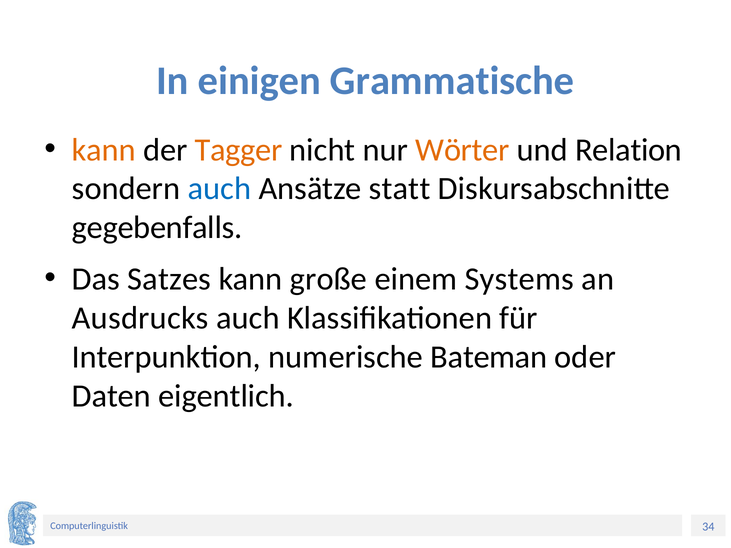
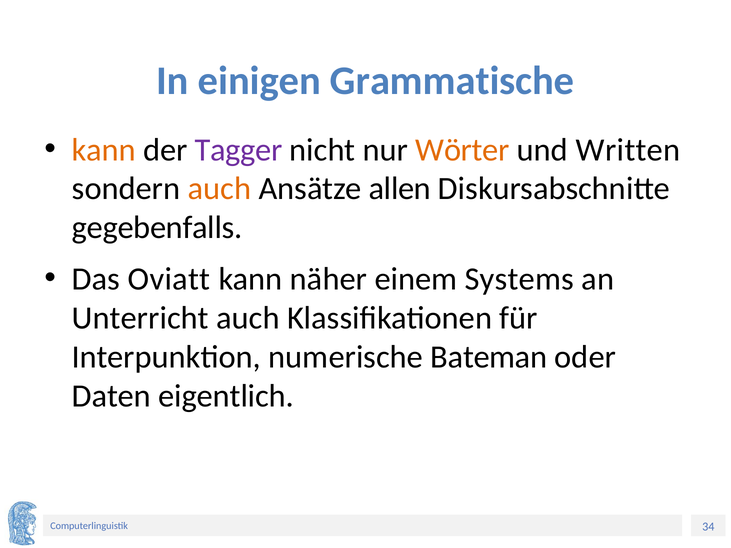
Tagger colour: orange -> purple
Relation: Relation -> Written
auch at (219, 189) colour: blue -> orange
statt: statt -> allen
Satzes: Satzes -> Oviatt
große: große -> näher
Ausdrucks: Ausdrucks -> Unterricht
